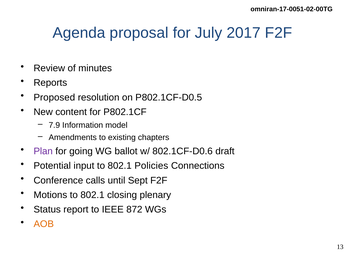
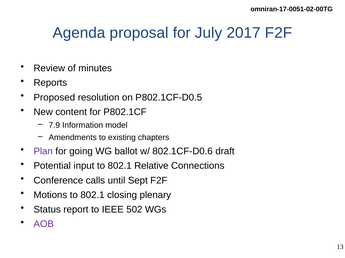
Policies: Policies -> Relative
872: 872 -> 502
AOB colour: orange -> purple
